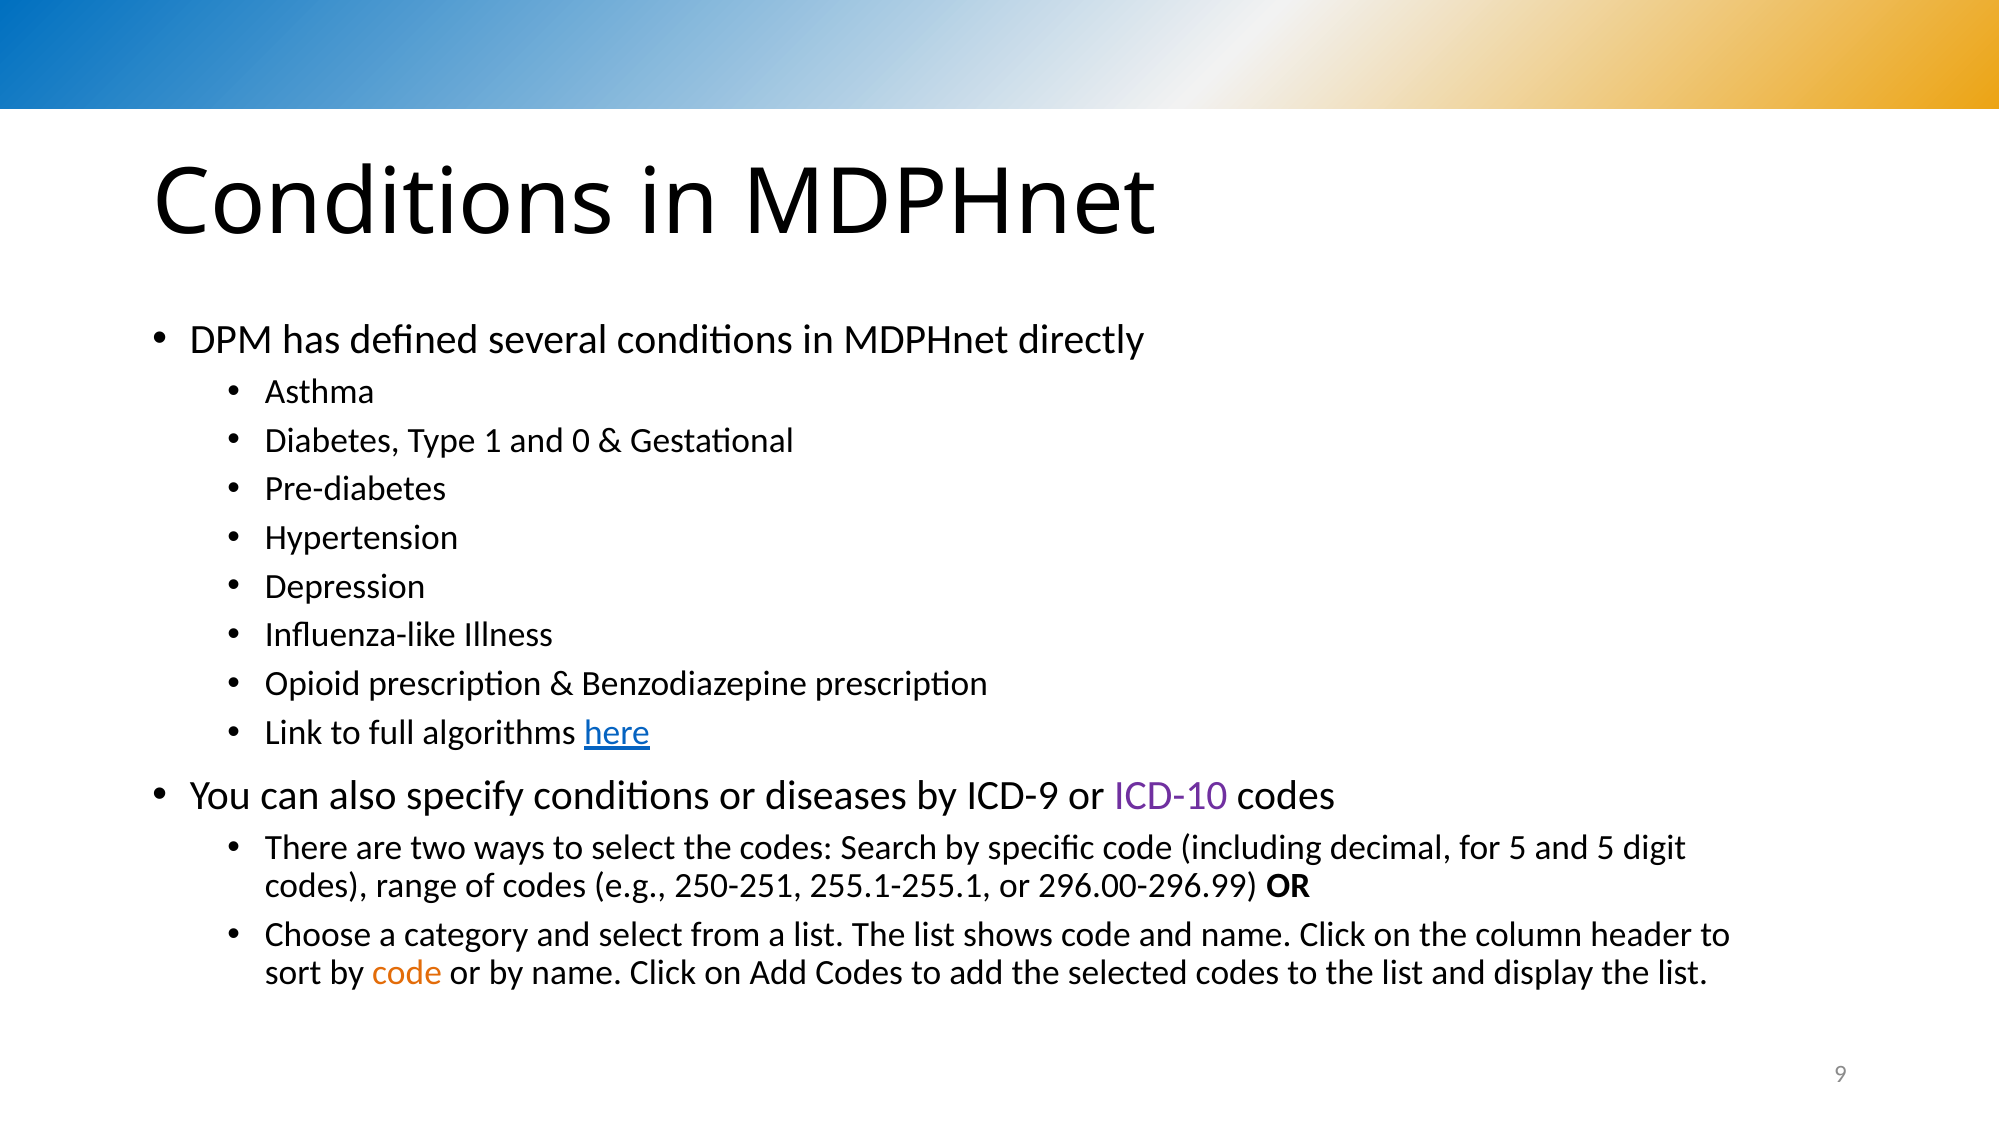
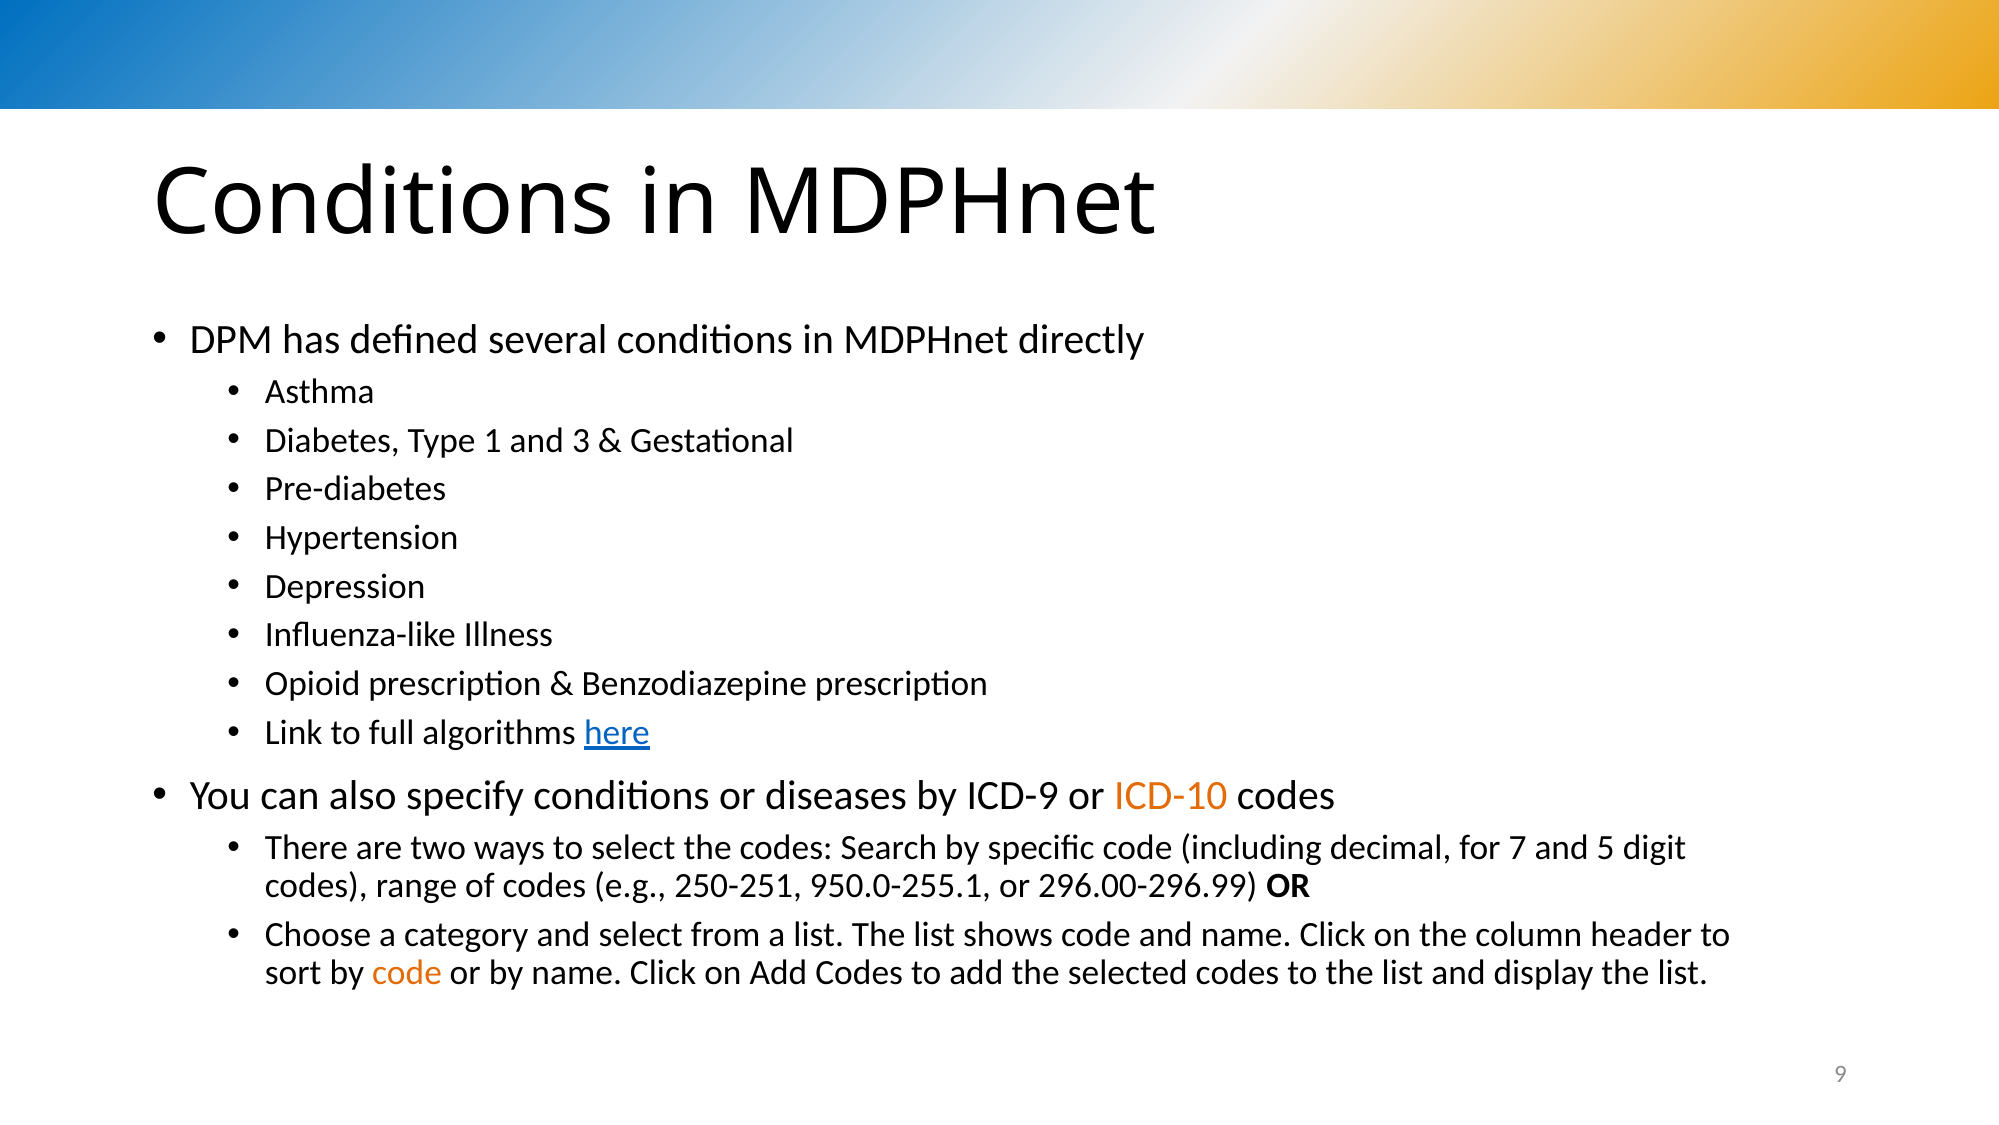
0: 0 -> 3
ICD-10 colour: purple -> orange
for 5: 5 -> 7
255.1-255.1: 255.1-255.1 -> 950.0-255.1
